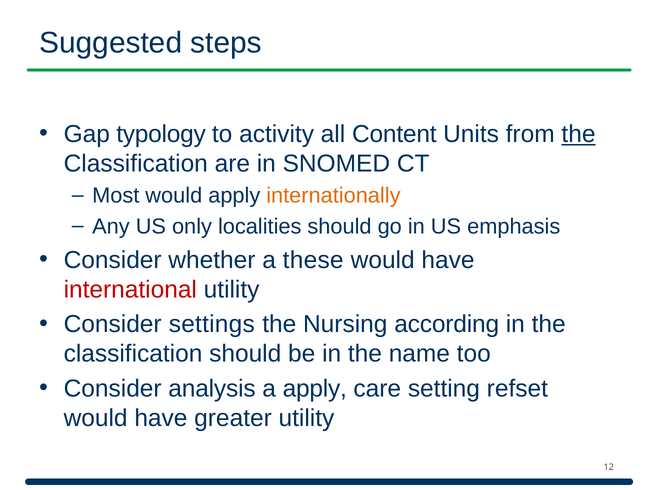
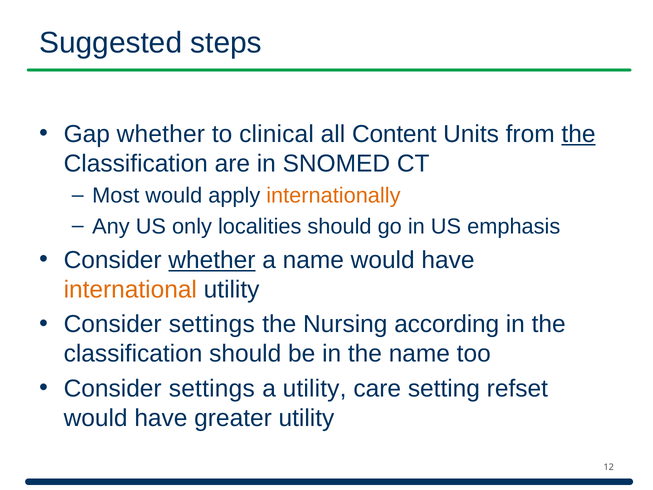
Gap typology: typology -> whether
activity: activity -> clinical
whether at (212, 260) underline: none -> present
a these: these -> name
international colour: red -> orange
analysis at (212, 388): analysis -> settings
a apply: apply -> utility
